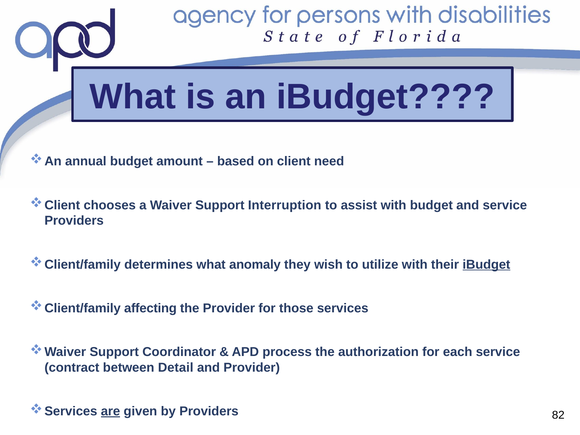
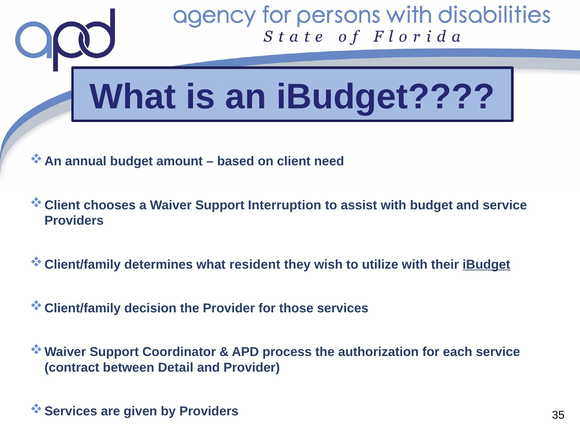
anomaly: anomaly -> resident
affecting: affecting -> decision
are underline: present -> none
82: 82 -> 35
